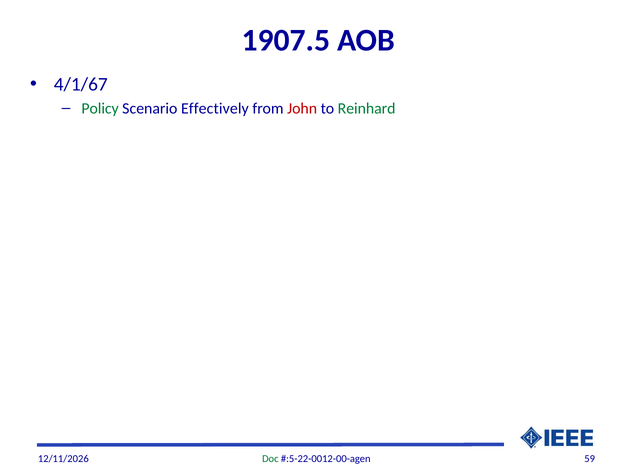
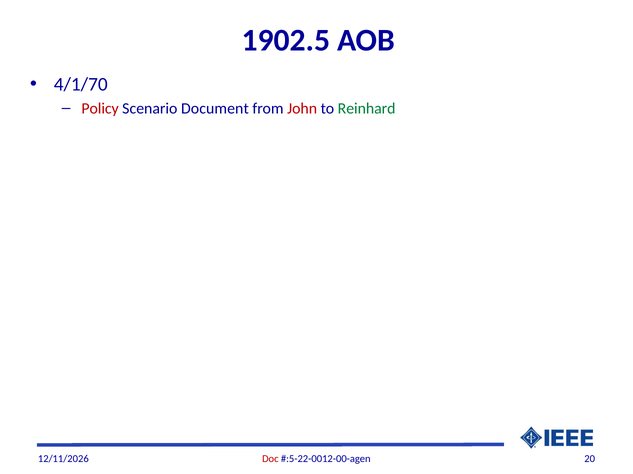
1907.5: 1907.5 -> 1902.5
4/1/67: 4/1/67 -> 4/1/70
Policy colour: green -> red
Effectively: Effectively -> Document
Doc colour: green -> red
59: 59 -> 20
